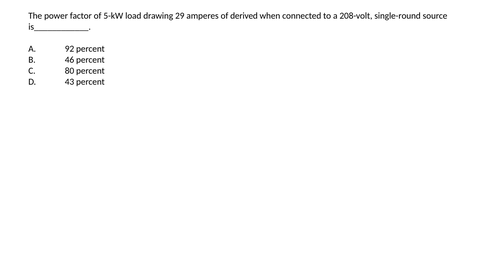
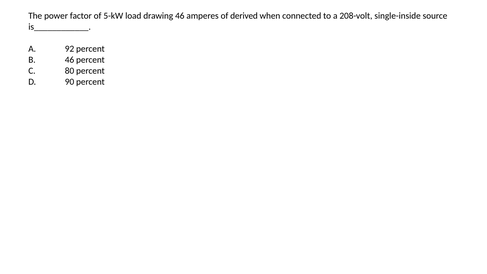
drawing 29: 29 -> 46
single-round: single-round -> single-inside
43: 43 -> 90
